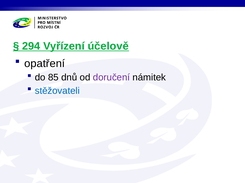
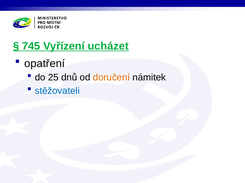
294: 294 -> 745
účelově: účelově -> ucházet
85: 85 -> 25
doručení colour: purple -> orange
